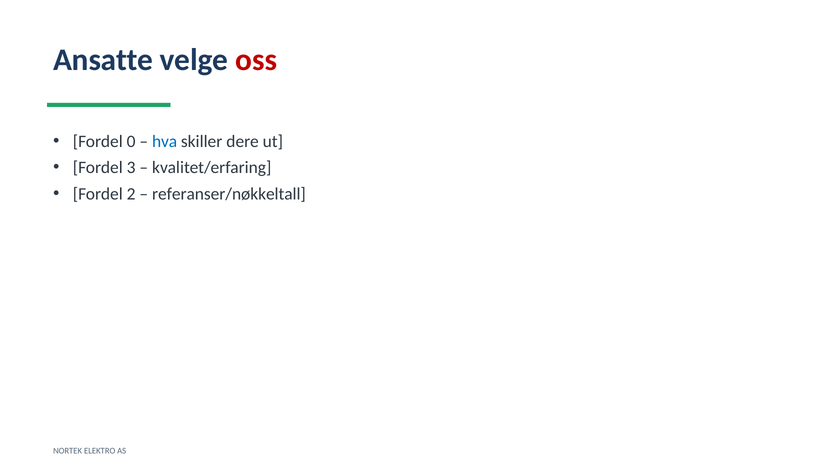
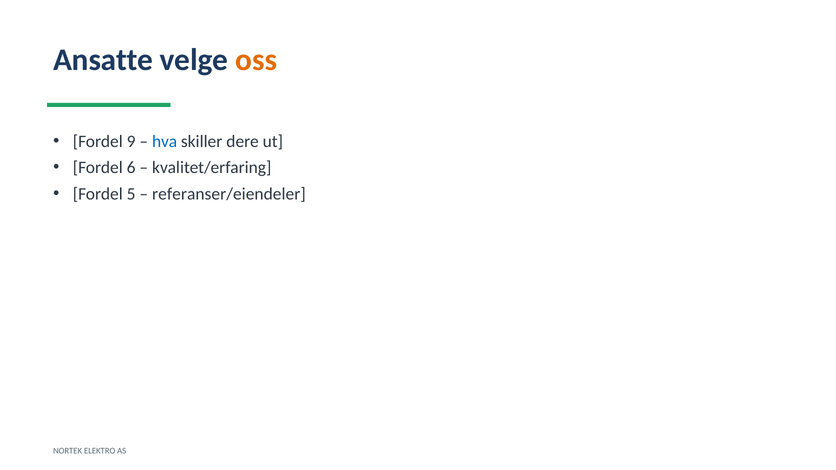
oss colour: red -> orange
0: 0 -> 9
3: 3 -> 6
2: 2 -> 5
referanser/nøkkeltall: referanser/nøkkeltall -> referanser/eiendeler
